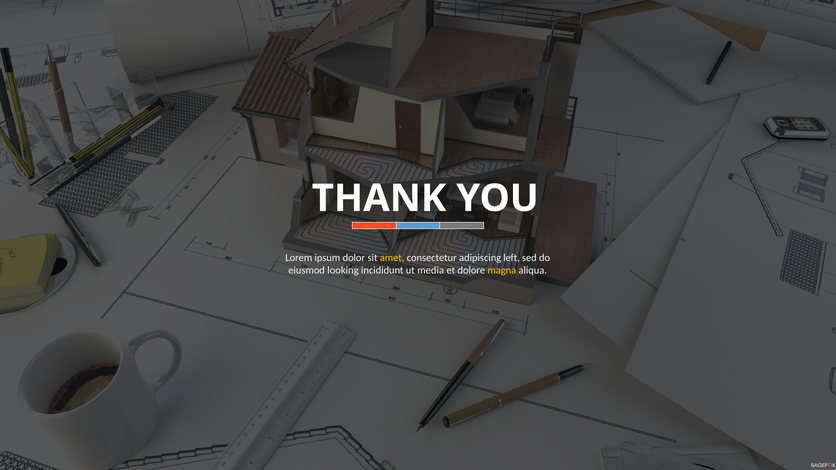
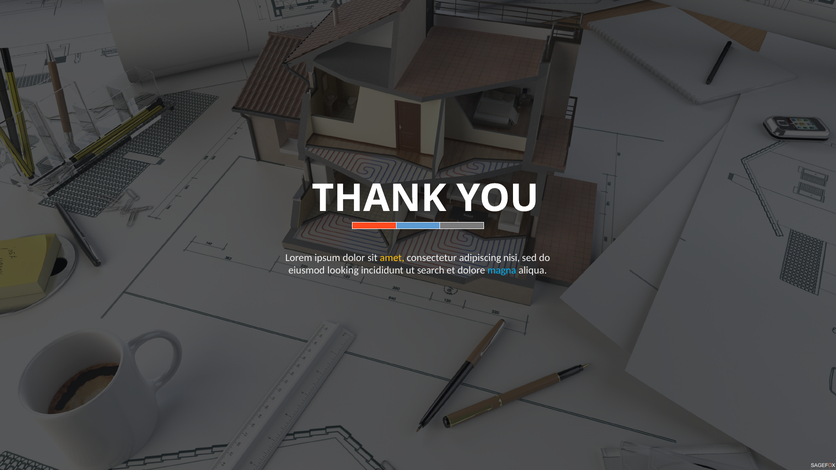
left: left -> nisi
media: media -> search
magna colour: yellow -> light blue
